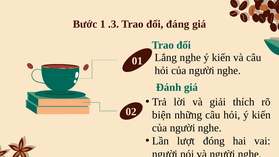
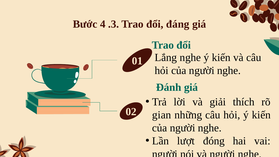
1: 1 -> 4
biện: biện -> gian
